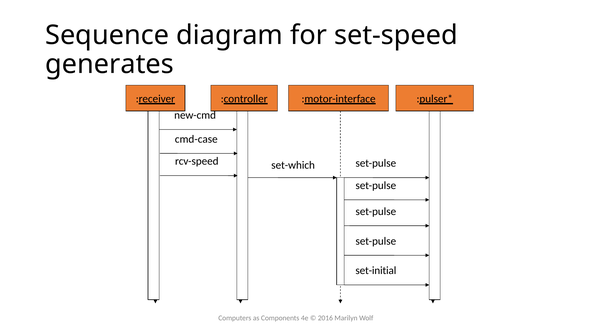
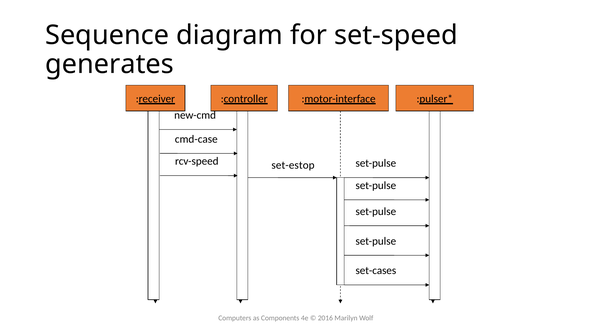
set-which: set-which -> set-estop
set-initial: set-initial -> set-cases
